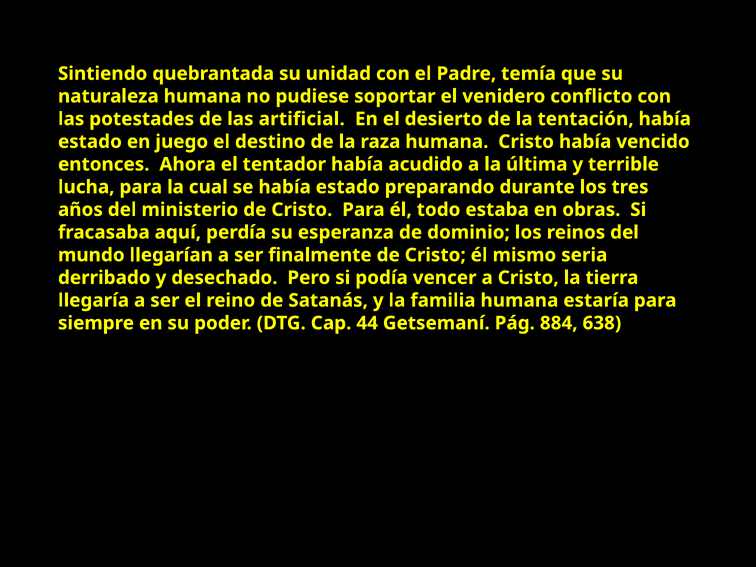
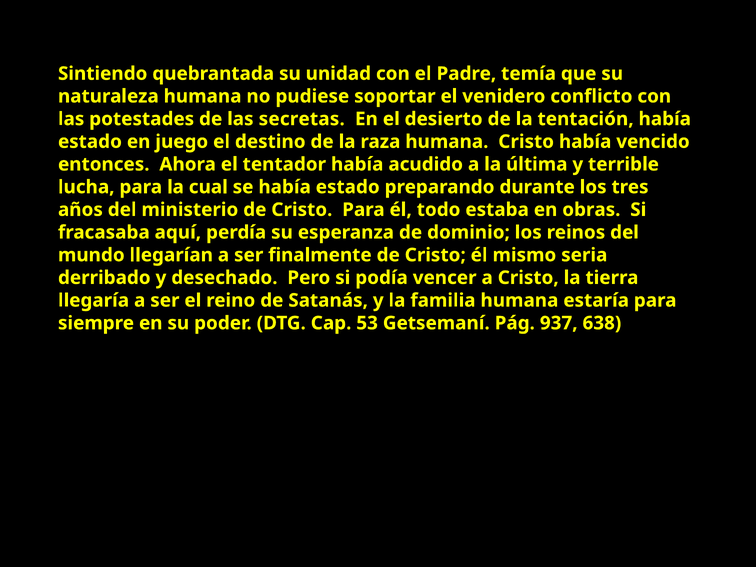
artificial: artificial -> secretas
44: 44 -> 53
884: 884 -> 937
